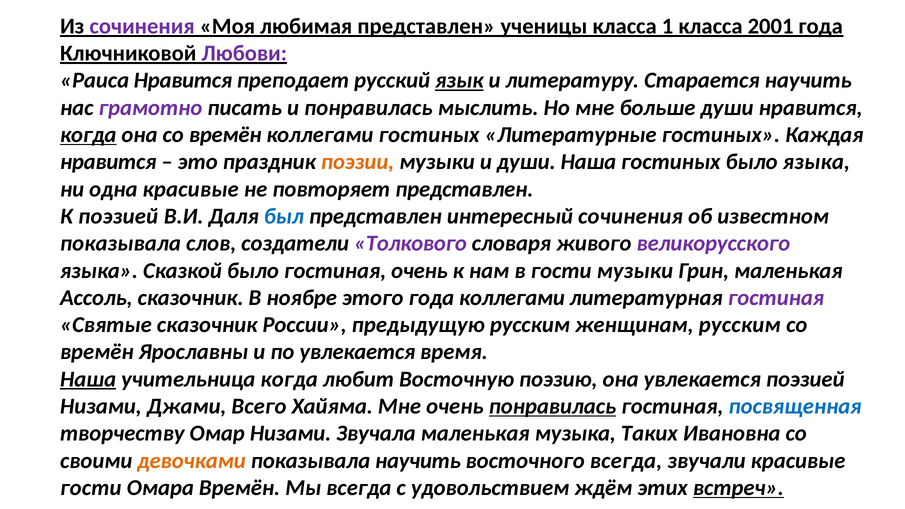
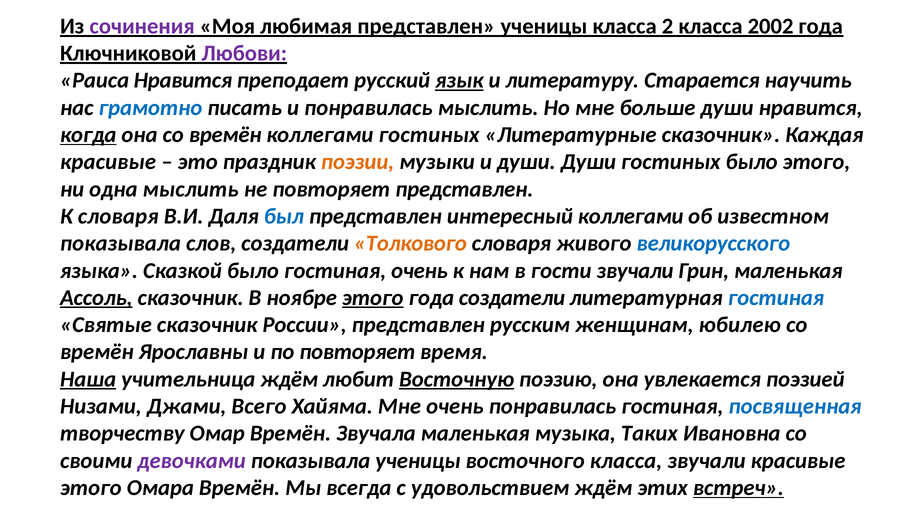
1: 1 -> 2
2001: 2001 -> 2002
грамотно colour: purple -> blue
Литературные гостиных: гостиных -> сказочник
нравится at (108, 162): нравится -> красивые
души Наша: Наша -> Души
было языка: языка -> этого
одна красивые: красивые -> мыслить
К поэзией: поэзией -> словаря
интересный сочинения: сочинения -> коллегами
Толкового colour: purple -> orange
великорусского colour: purple -> blue
гости музыки: музыки -> звучали
Ассоль underline: none -> present
этого at (373, 298) underline: none -> present
года коллегами: коллегами -> создатели
гостиная at (776, 298) colour: purple -> blue
России предыдущую: предыдущую -> представлен
женщинам русским: русским -> юбилею
по увлекается: увлекается -> повторяет
учительница когда: когда -> ждём
Восточную underline: none -> present
понравилась at (552, 406) underline: present -> none
Омар Низами: Низами -> Времён
девочками colour: orange -> purple
показывала научить: научить -> ученицы
восточного всегда: всегда -> класса
гости at (91, 488): гости -> этого
